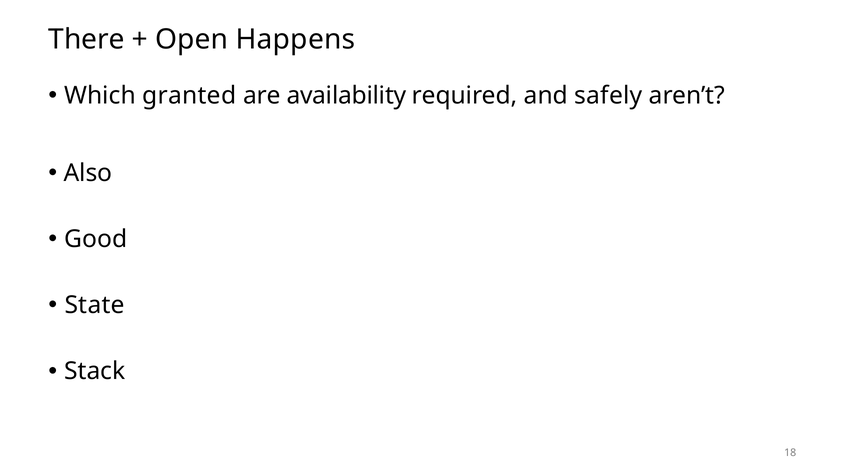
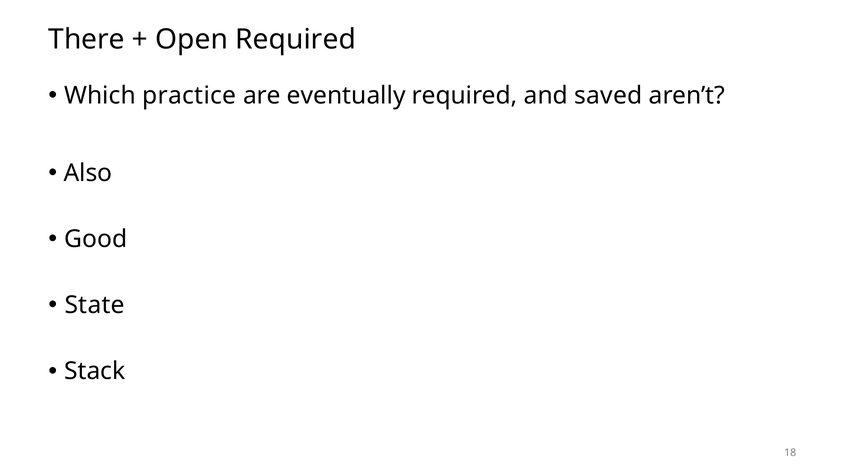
Open Happens: Happens -> Required
granted: granted -> practice
availability: availability -> eventually
safely: safely -> saved
